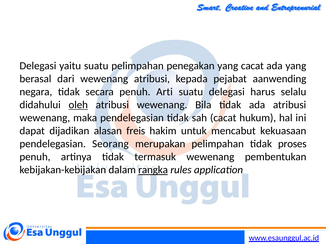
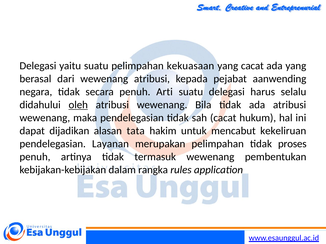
penegakan: penegakan -> kekuasaan
freis: freis -> tata
kekuasaan: kekuasaan -> kekeliruan
Seorang: Seorang -> Layanan
rangka underline: present -> none
